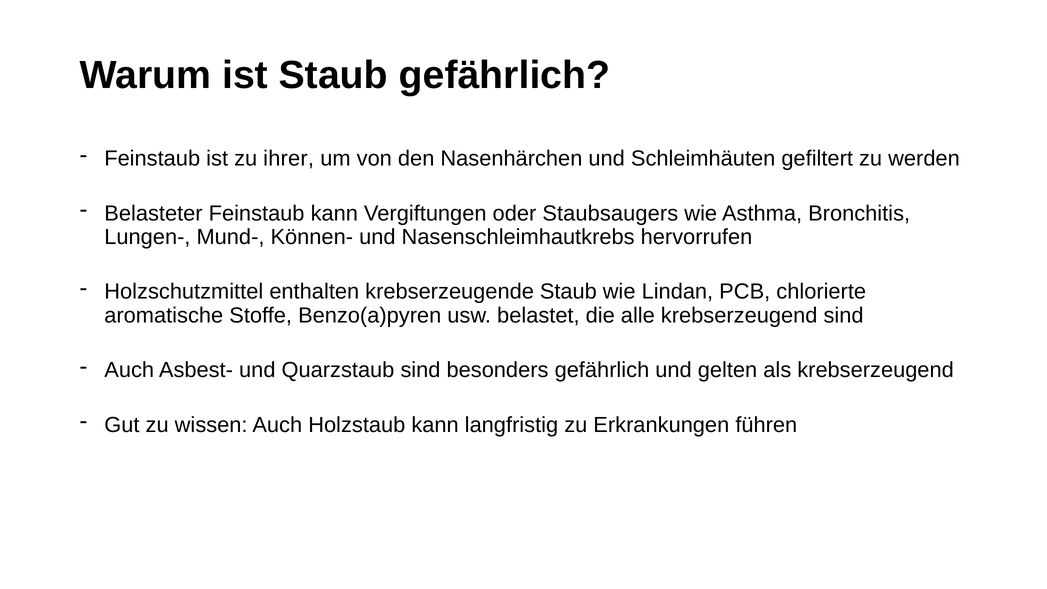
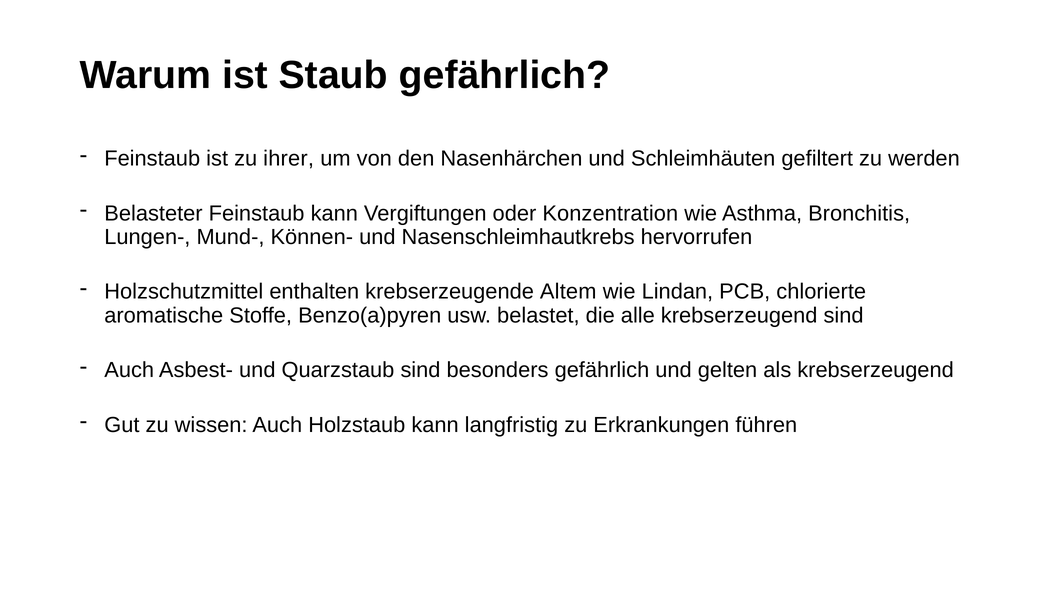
Staubsaugers: Staubsaugers -> Konzentration
krebserzeugende Staub: Staub -> Altem
